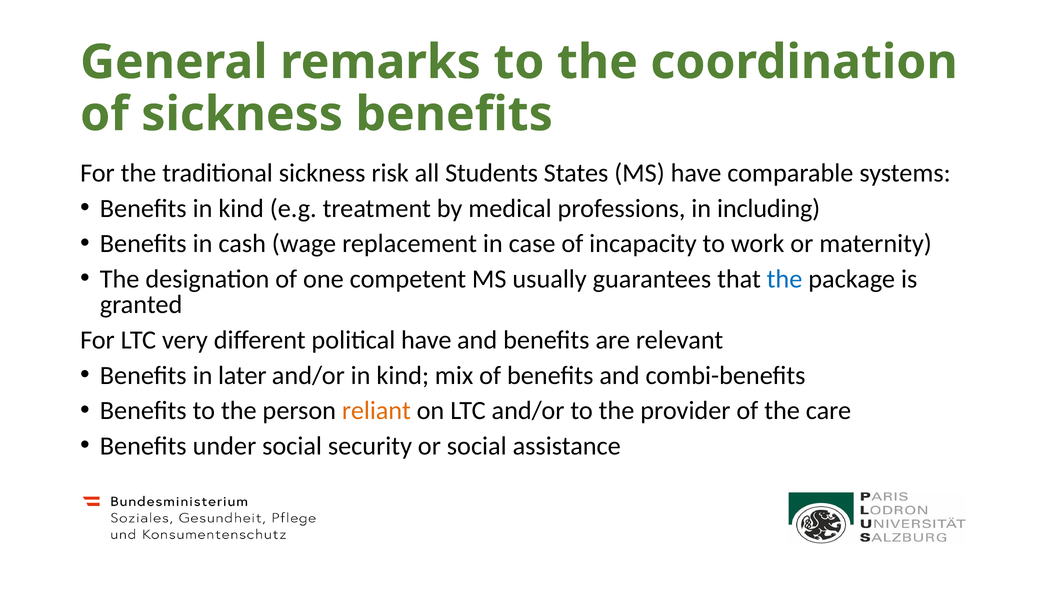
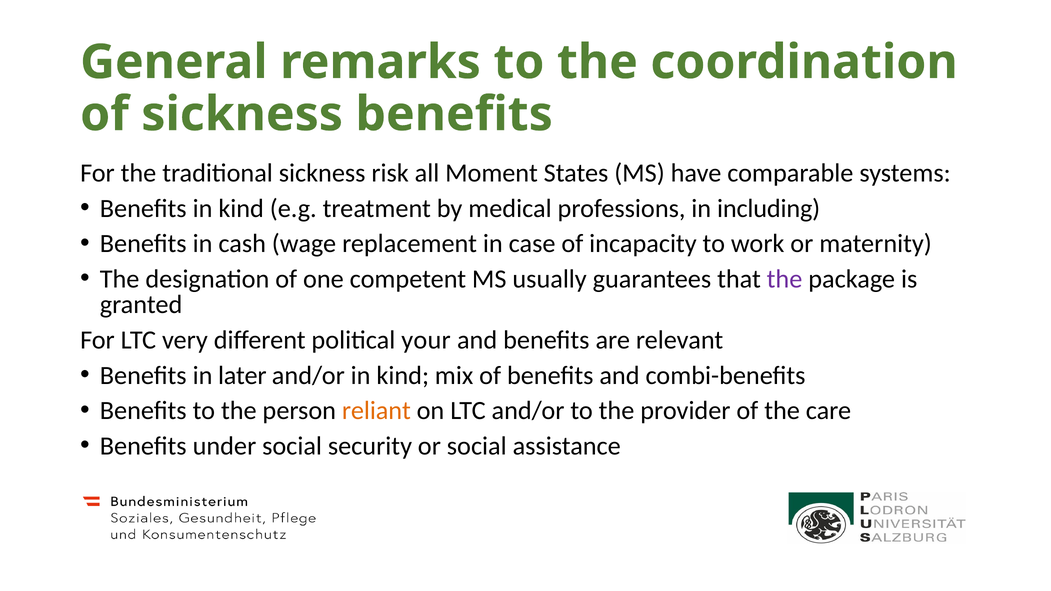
Students: Students -> Moment
the at (785, 279) colour: blue -> purple
political have: have -> your
